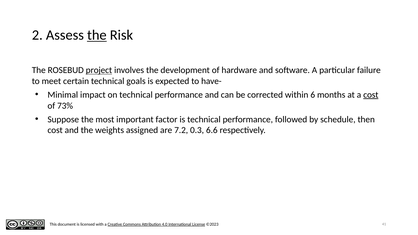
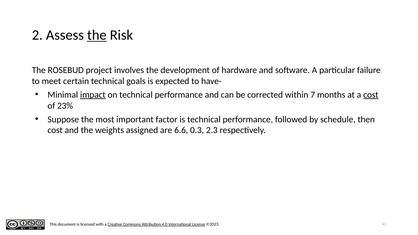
project underline: present -> none
impact underline: none -> present
6: 6 -> 7
73%: 73% -> 23%
7.2: 7.2 -> 6.6
6.6: 6.6 -> 2.3
